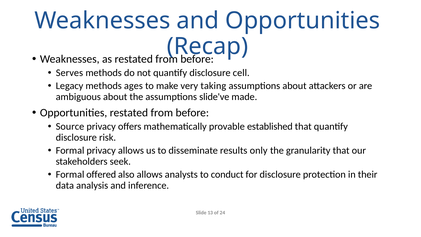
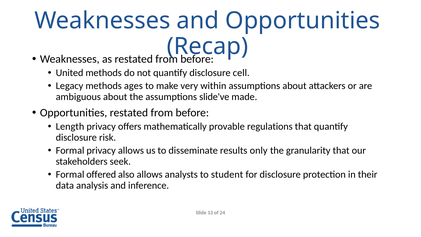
Serves: Serves -> United
taking: taking -> within
Source: Source -> Length
established: established -> regulations
conduct: conduct -> student
